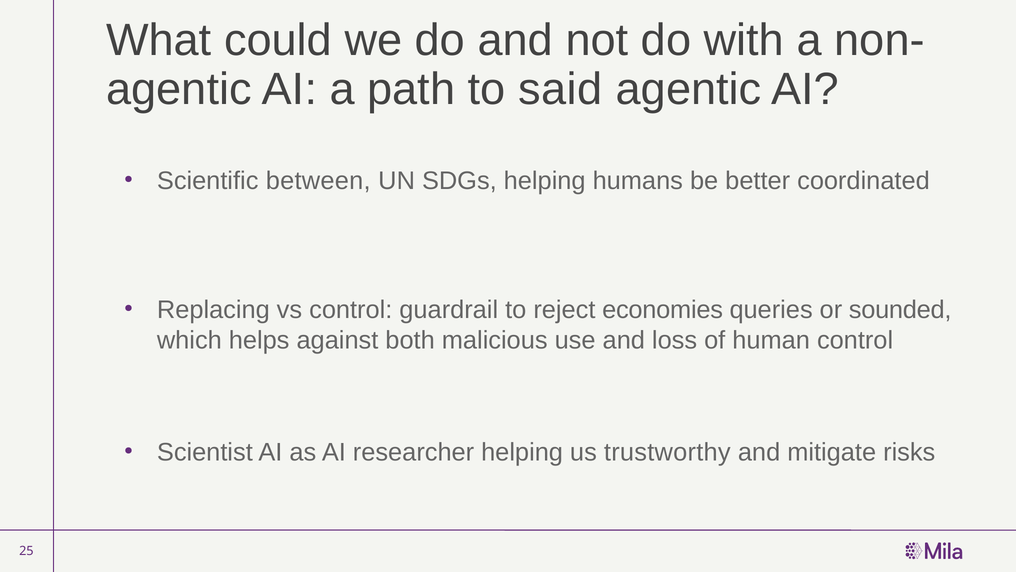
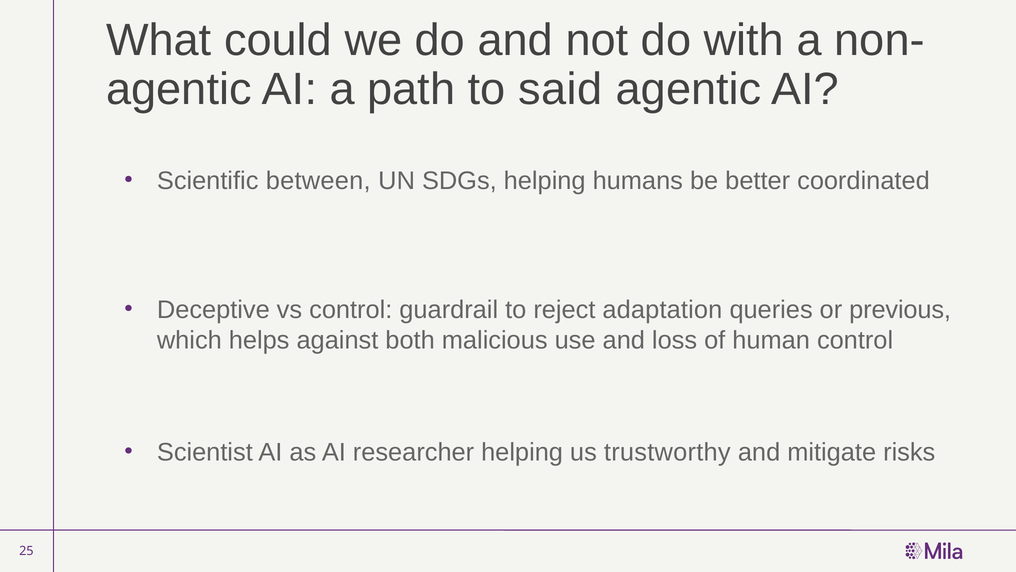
Replacing: Replacing -> Deceptive
economies: economies -> adaptation
sounded: sounded -> previous
